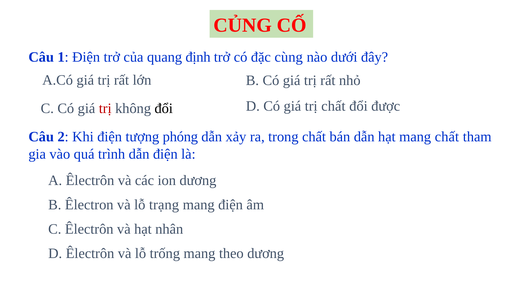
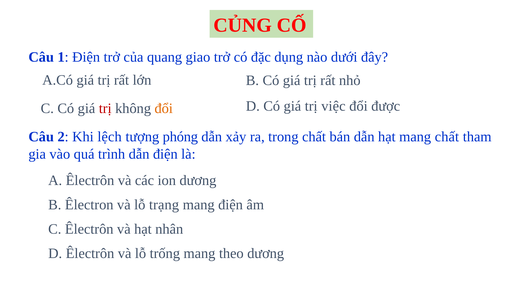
định: định -> giao
cùng: cùng -> dụng
đổi at (164, 108) colour: black -> orange
trị chất: chất -> việc
Khi điện: điện -> lệch
